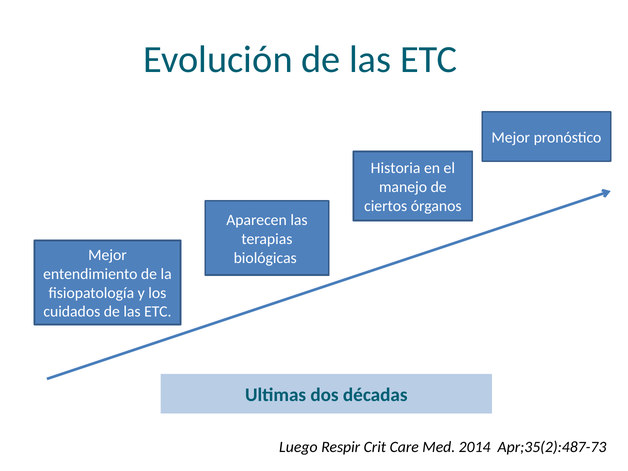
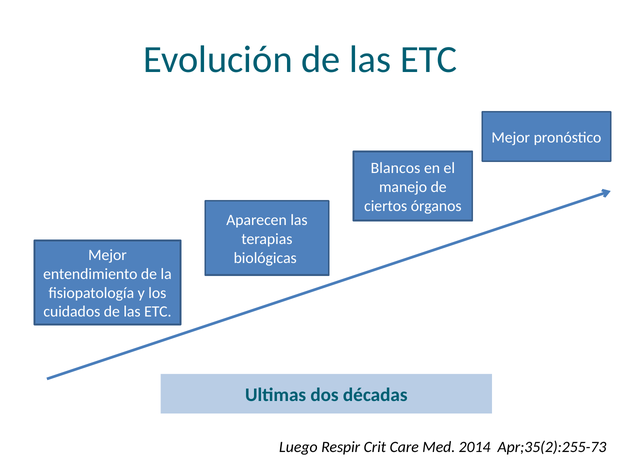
Historia: Historia -> Blancos
Apr;35(2):487-73: Apr;35(2):487-73 -> Apr;35(2):255-73
